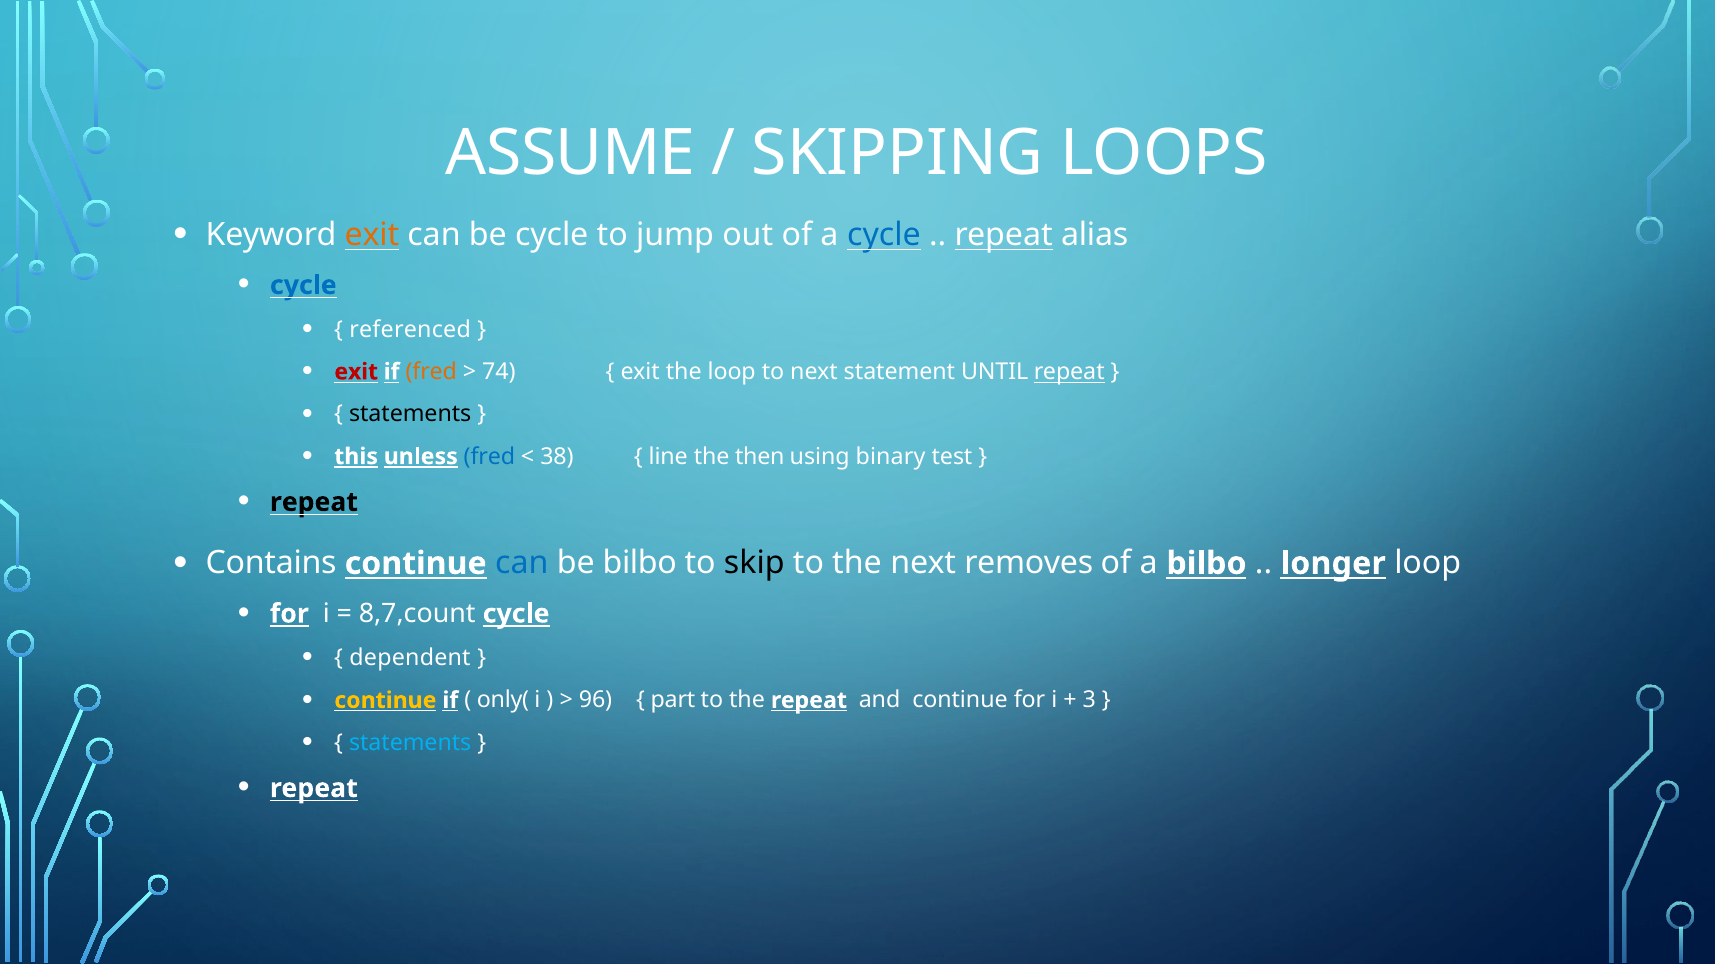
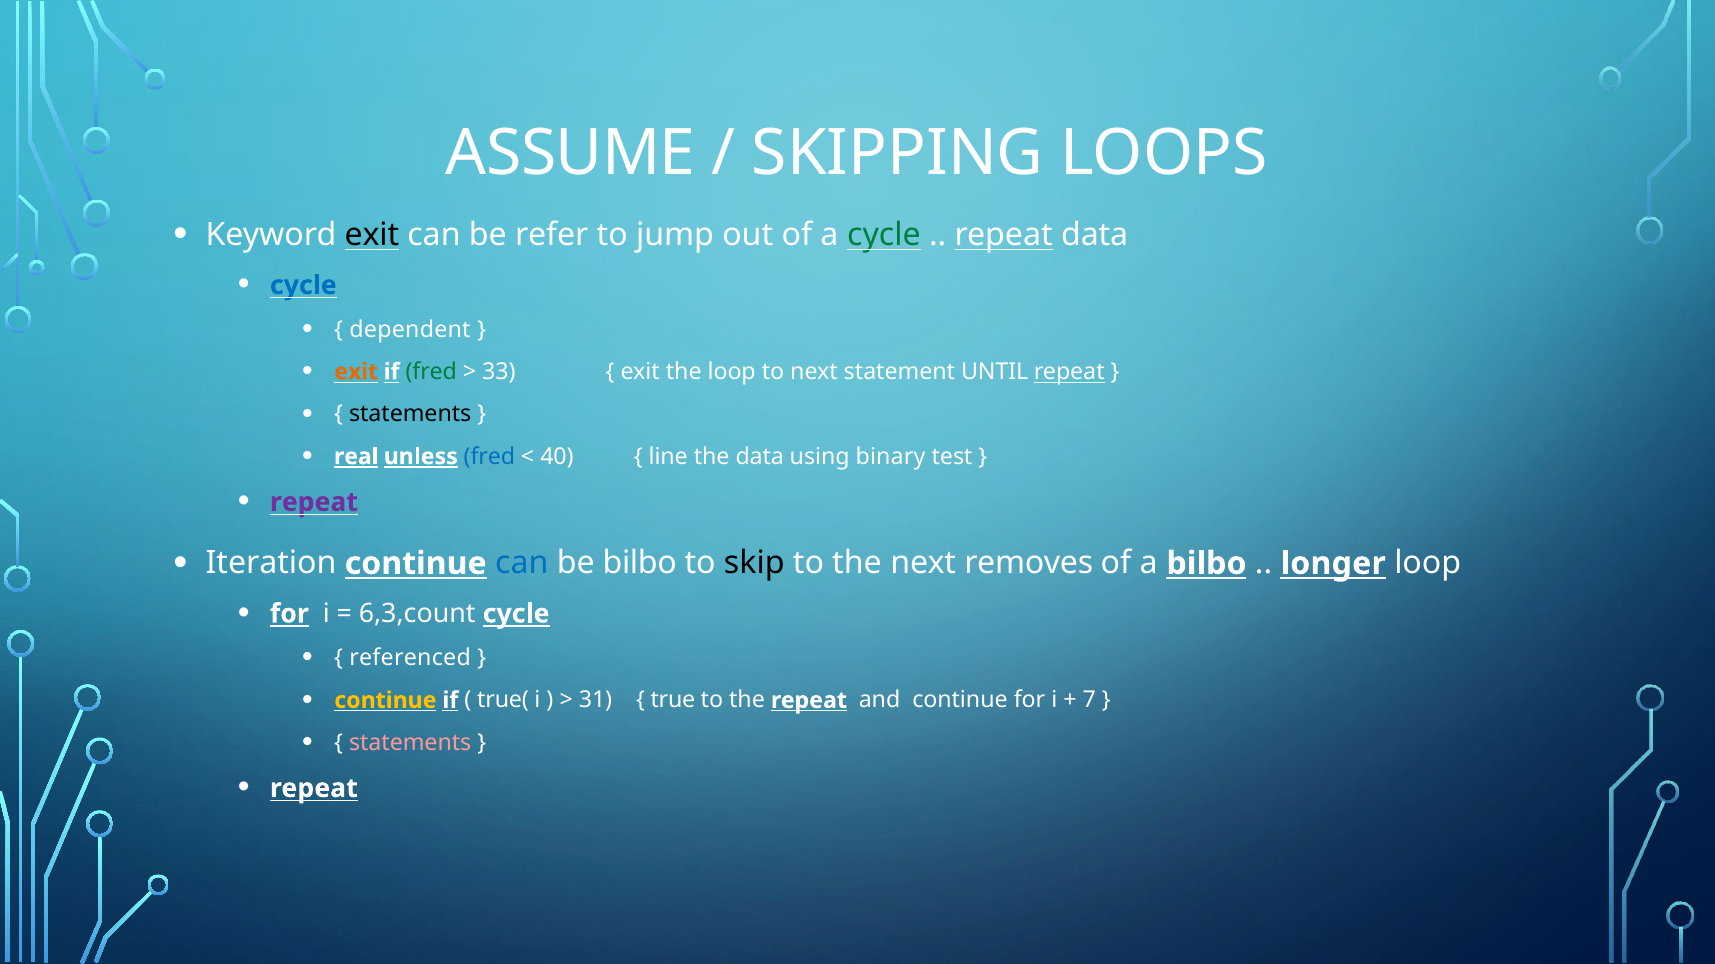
exit at (372, 235) colour: orange -> black
be cycle: cycle -> refer
cycle at (884, 235) colour: blue -> green
repeat alias: alias -> data
referenced: referenced -> dependent
exit at (356, 372) colour: red -> orange
fred at (431, 372) colour: orange -> green
74: 74 -> 33
this: this -> real
38: 38 -> 40
the then: then -> data
repeat at (314, 502) colour: black -> purple
Contains: Contains -> Iteration
8,7,count: 8,7,count -> 6,3,count
dependent: dependent -> referenced
only(: only( -> true(
96: 96 -> 31
part: part -> true
3: 3 -> 7
statements at (410, 743) colour: light blue -> pink
